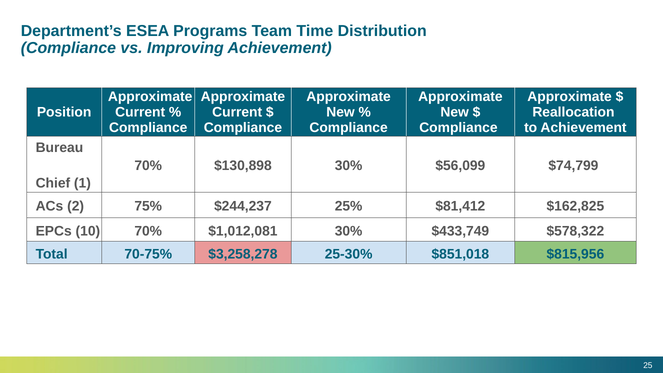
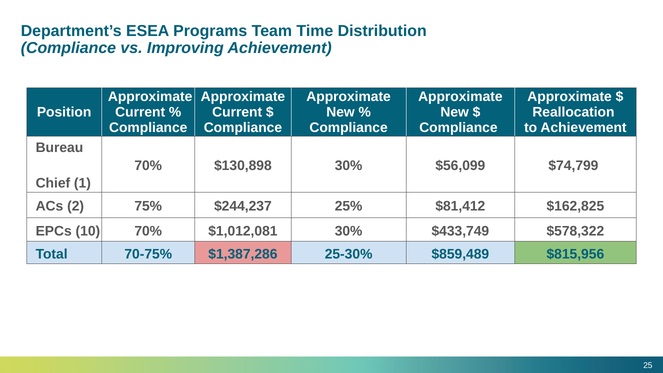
$3,258,278: $3,258,278 -> $1,387,286
$851,018: $851,018 -> $859,489
